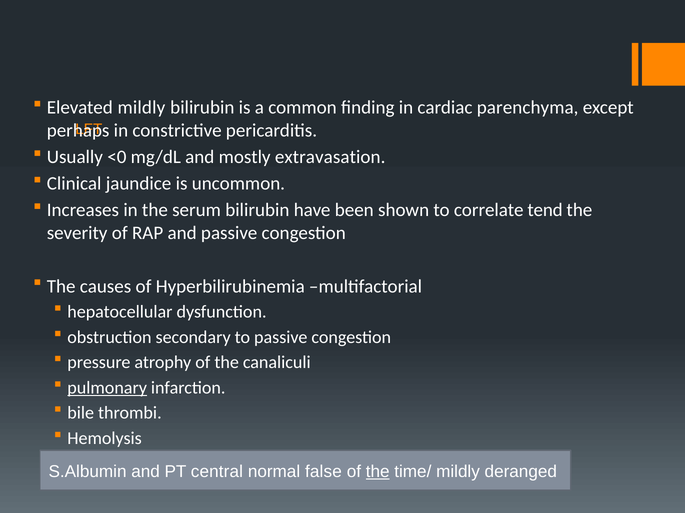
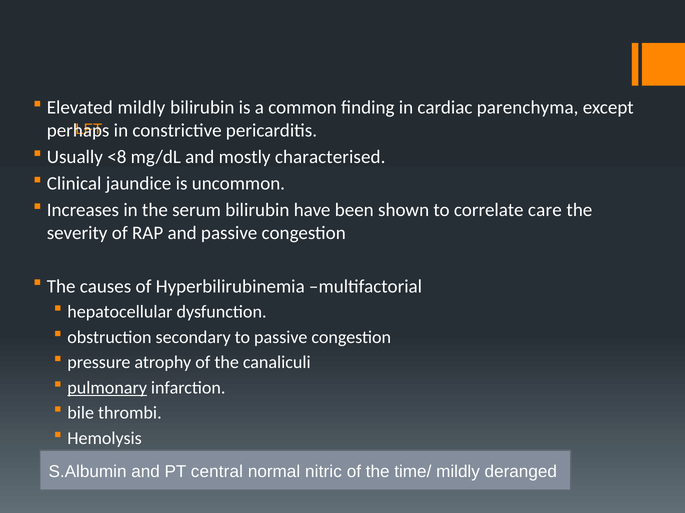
<0: <0 -> <8
extravasation: extravasation -> characterised
tend: tend -> care
false: false -> nitric
the at (378, 472) underline: present -> none
